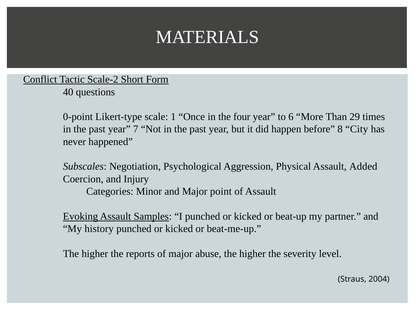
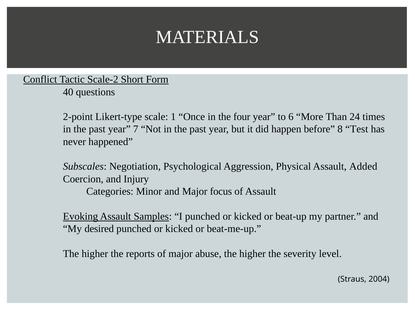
0-point: 0-point -> 2-point
29: 29 -> 24
City: City -> Test
point: point -> focus
history: history -> desired
